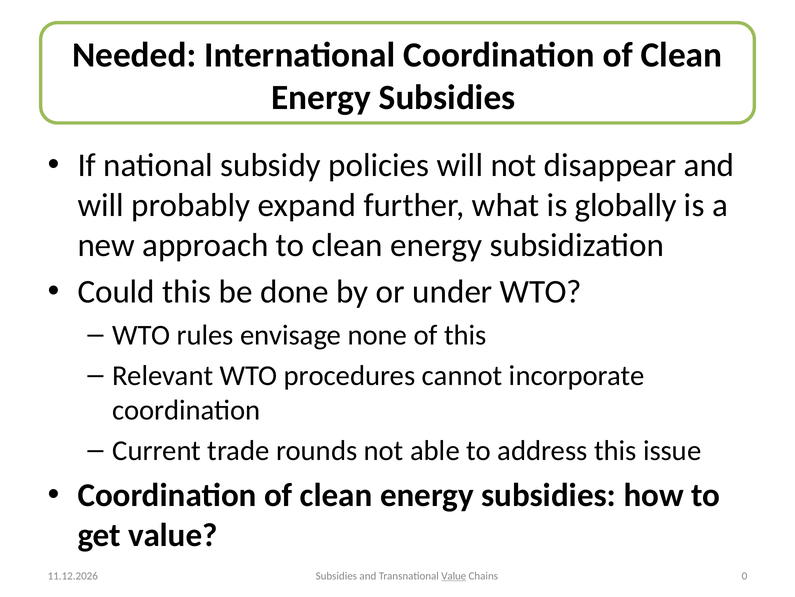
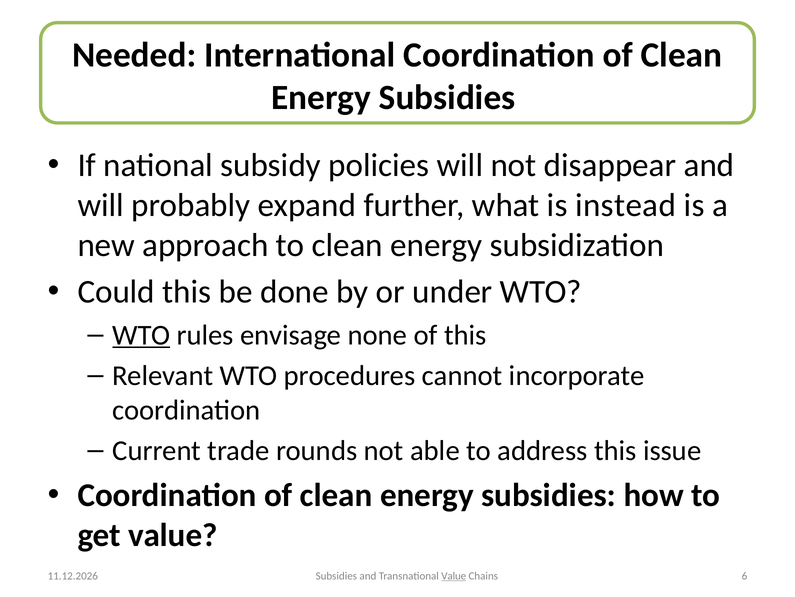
globally: globally -> instead
WTO at (141, 335) underline: none -> present
0: 0 -> 6
